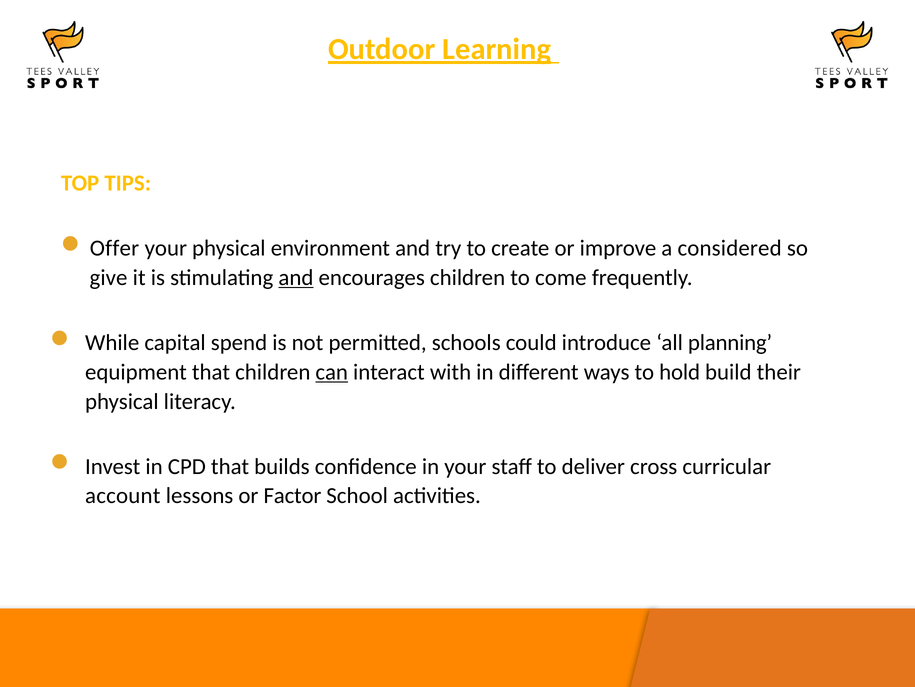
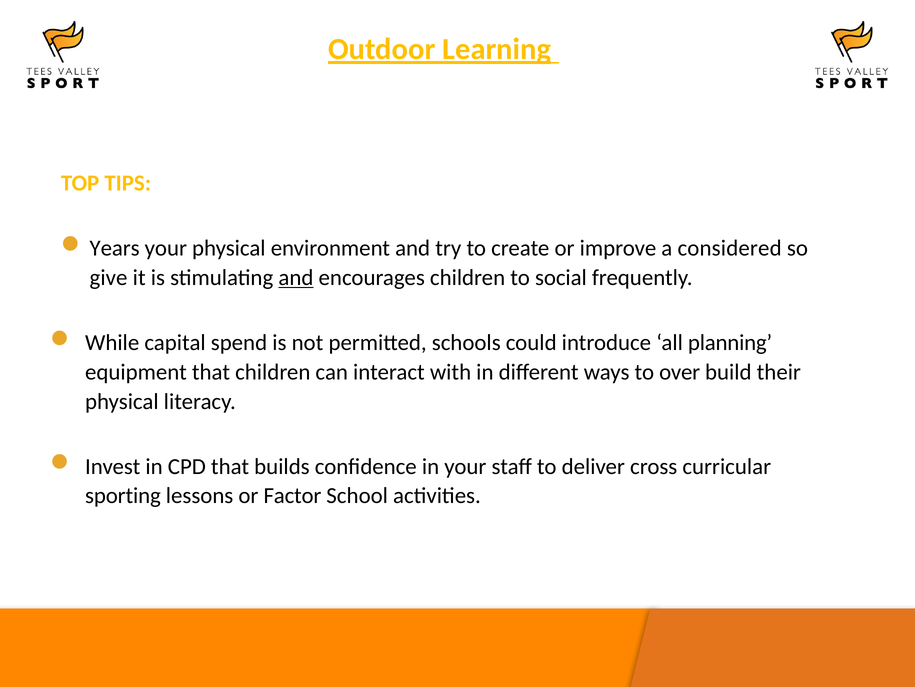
Offer: Offer -> Years
come: come -> social
can underline: present -> none
hold: hold -> over
account: account -> sporting
